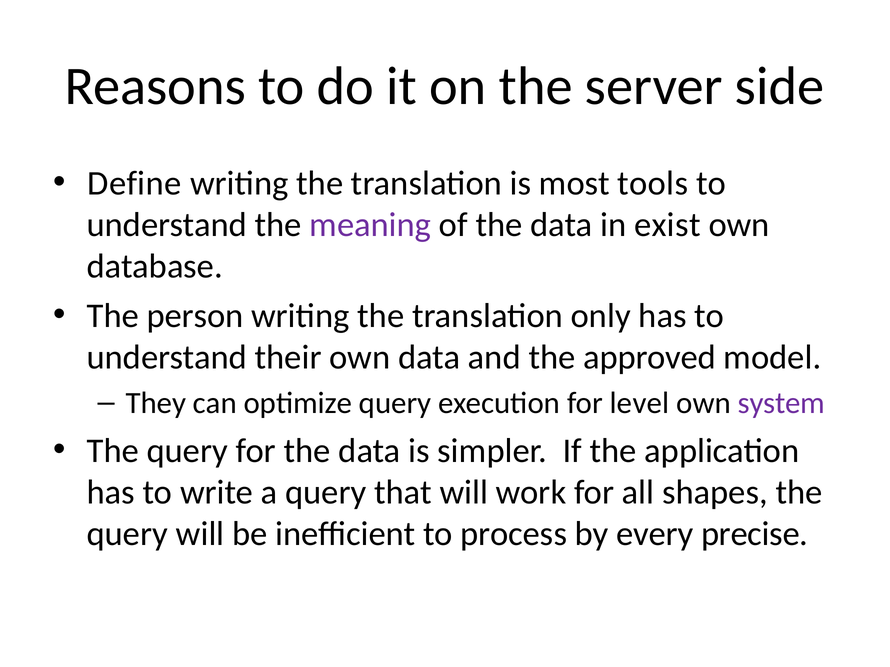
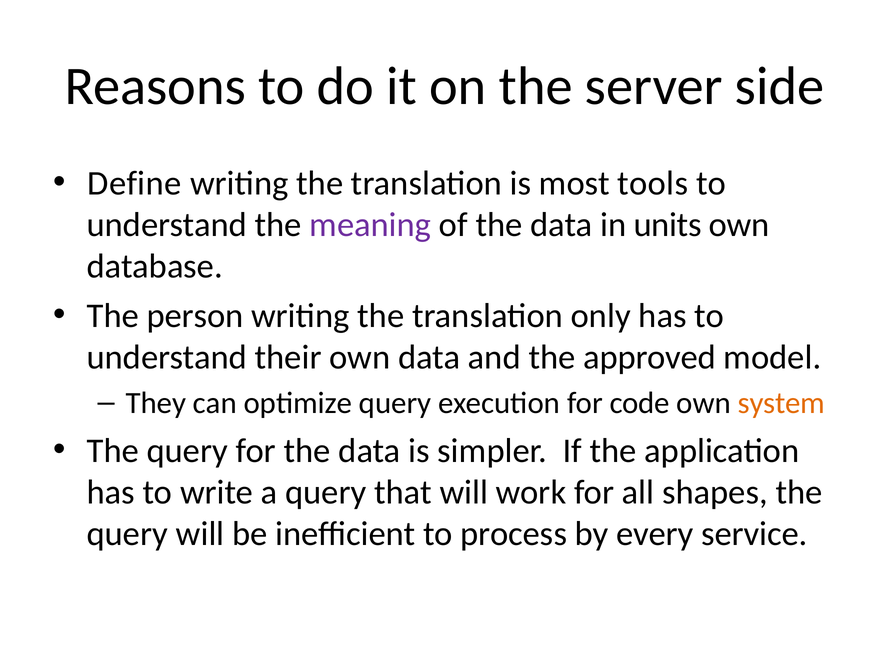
exist: exist -> units
level: level -> code
system colour: purple -> orange
precise: precise -> service
